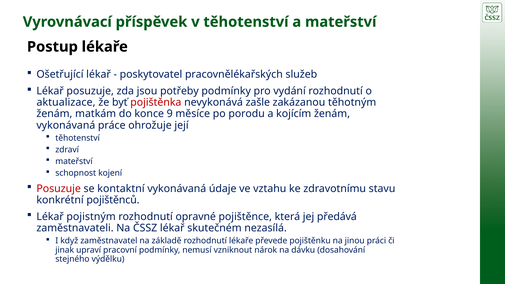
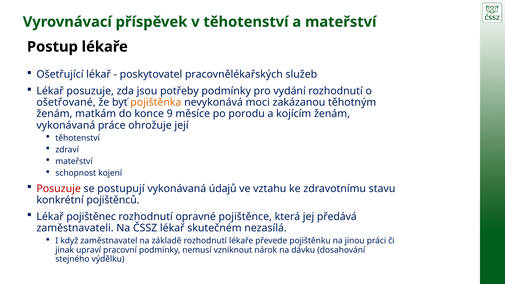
aktualizace: aktualizace -> ošetřované
pojištěnka colour: red -> orange
zašle: zašle -> moci
kontaktní: kontaktní -> postupují
údaje: údaje -> údajů
pojistným: pojistným -> pojištěnec
